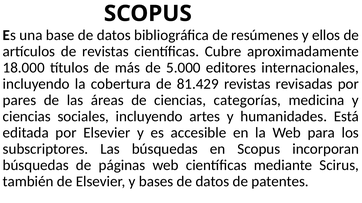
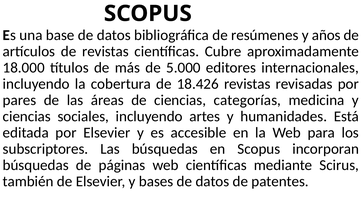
ellos: ellos -> años
81.429: 81.429 -> 18.426
